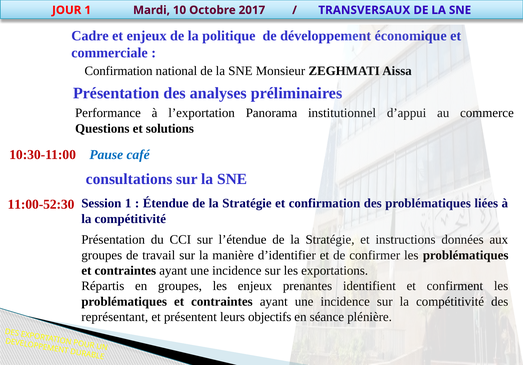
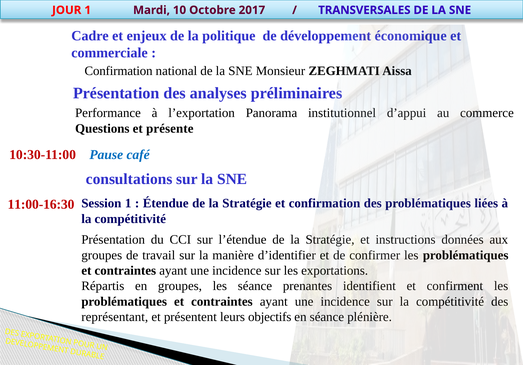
TRANSVERSAUX: TRANSVERSAUX -> TRANSVERSALES
solutions: solutions -> présente
11:00-52:30: 11:00-52:30 -> 11:00-16:30
les enjeux: enjeux -> séance
